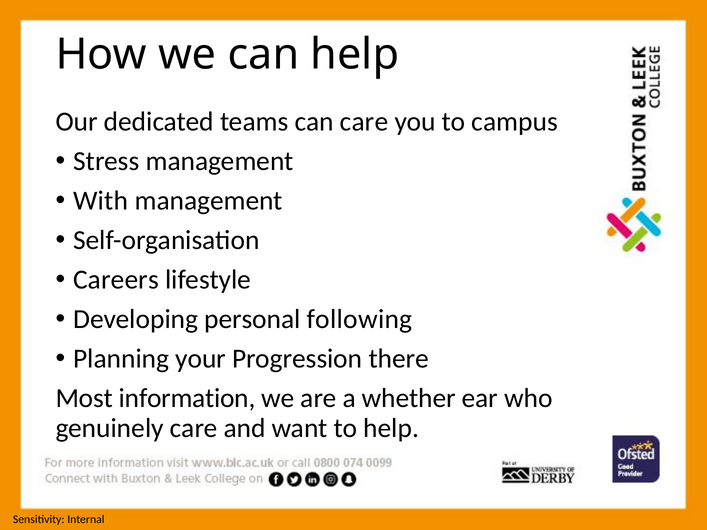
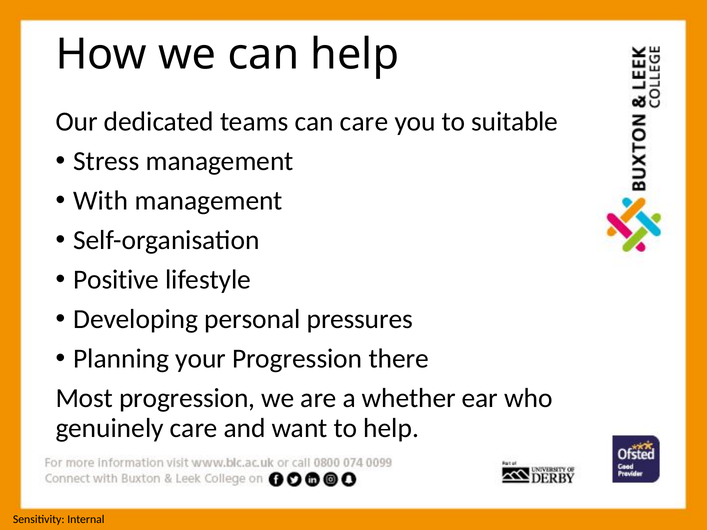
campus: campus -> suitable
Careers: Careers -> Positive
following: following -> pressures
Most information: information -> progression
